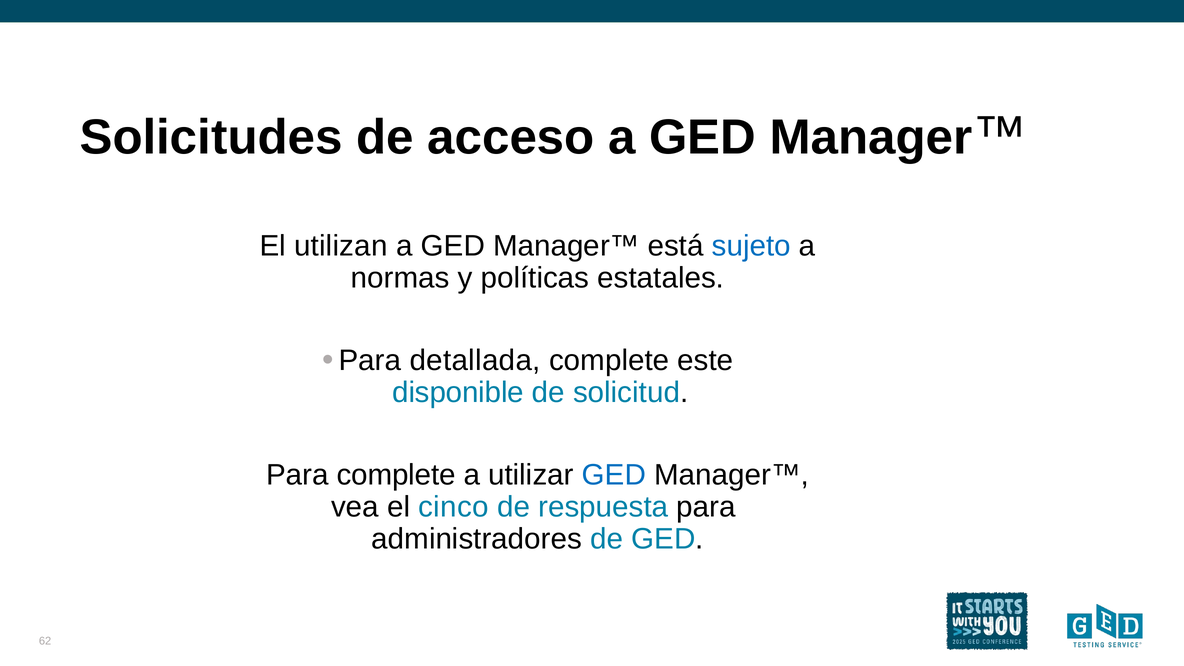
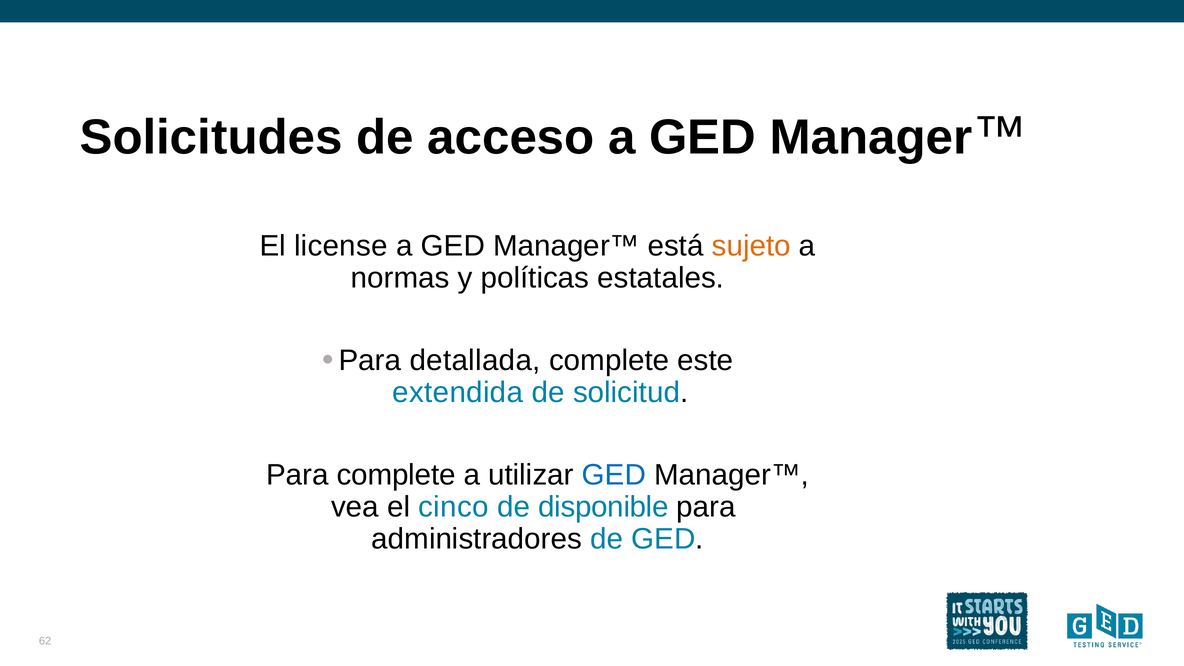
utilizan: utilizan -> license
sujeto colour: blue -> orange
disponible: disponible -> extendida
respuesta: respuesta -> disponible
